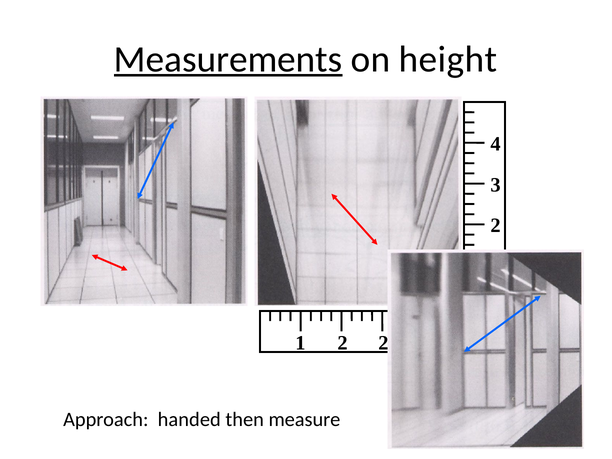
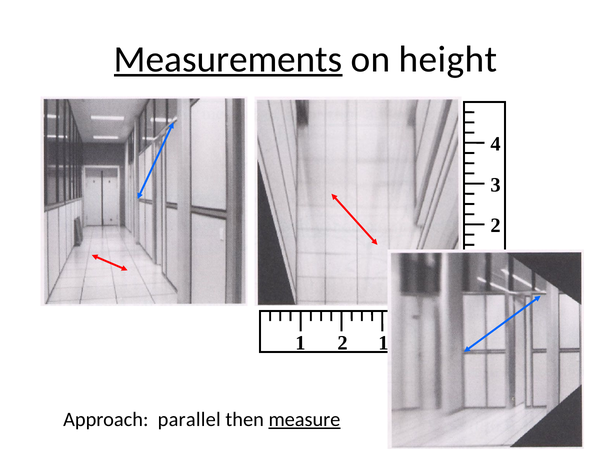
2 2: 2 -> 1
handed: handed -> parallel
measure underline: none -> present
